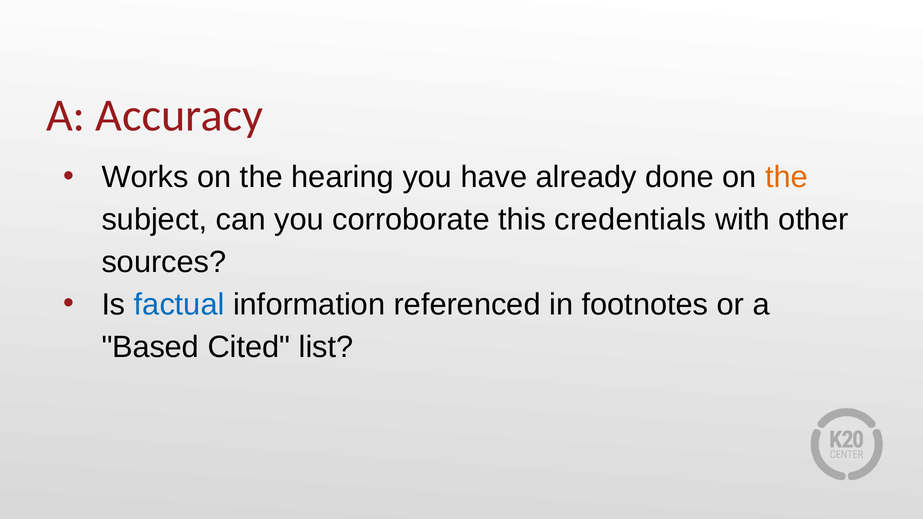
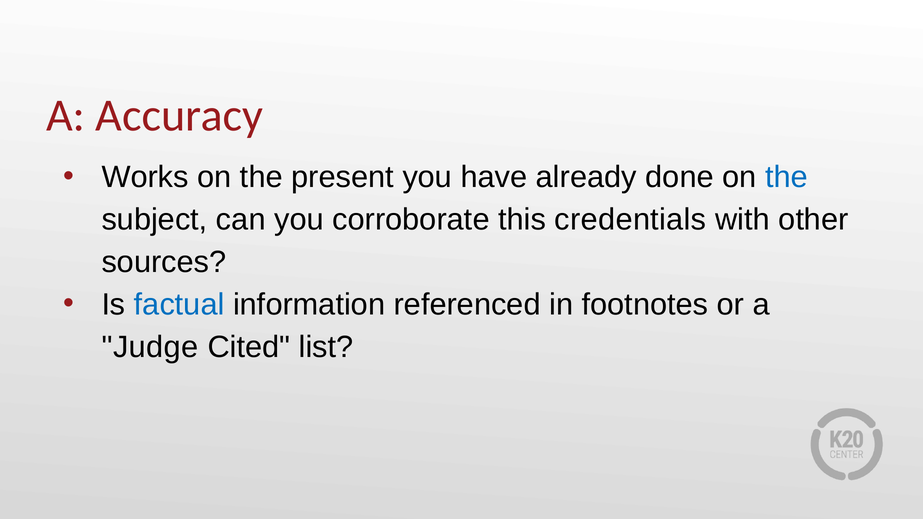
hearing: hearing -> present
the at (786, 177) colour: orange -> blue
Based: Based -> Judge
